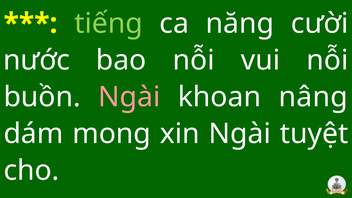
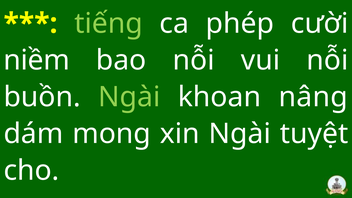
năng: năng -> phép
nước: nước -> niềm
Ngài at (129, 97) colour: pink -> light green
